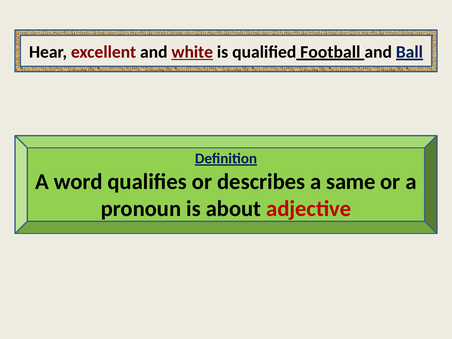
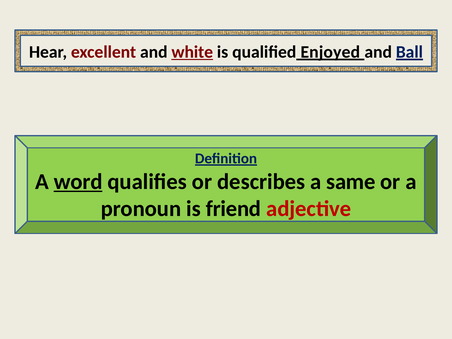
Football: Football -> Enjoyed
word underline: none -> present
about: about -> friend
